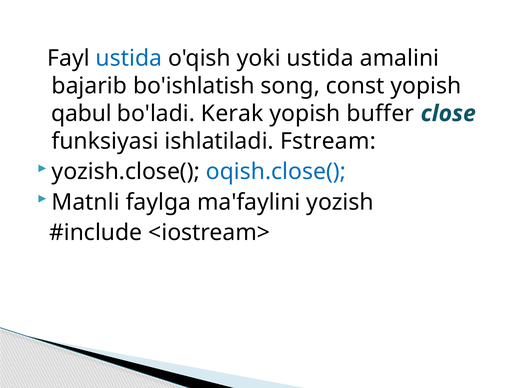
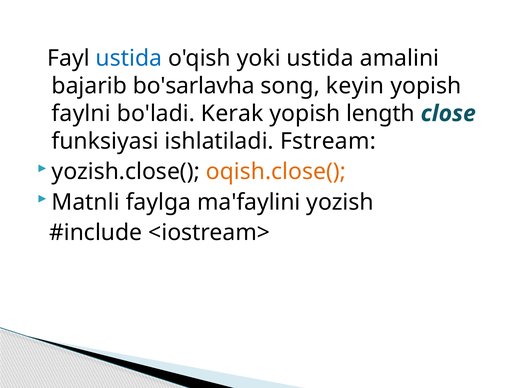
bo'ishlatish: bo'ishlatish -> bo'sarlavha
const: const -> keyin
qabul: qabul -> faylni
buffer: buffer -> length
oqish.close( colour: blue -> orange
